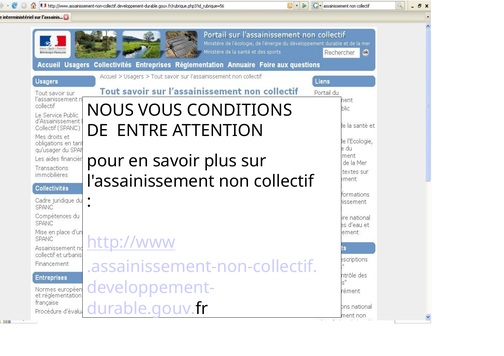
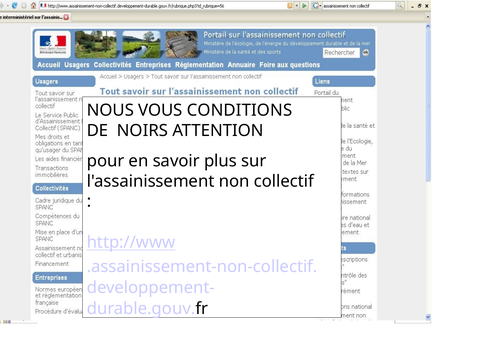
ENTRE: ENTRE -> NOIRS
